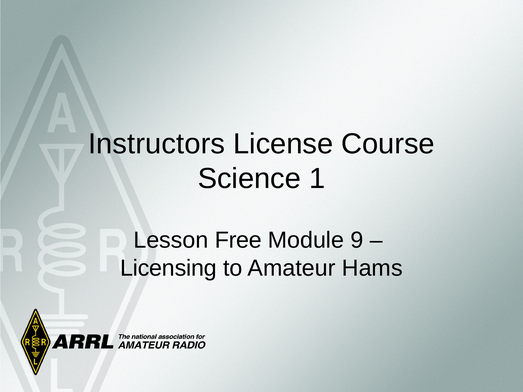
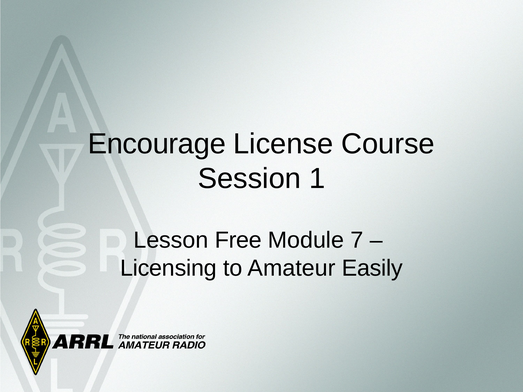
Instructors: Instructors -> Encourage
Science: Science -> Session
9: 9 -> 7
Hams: Hams -> Easily
